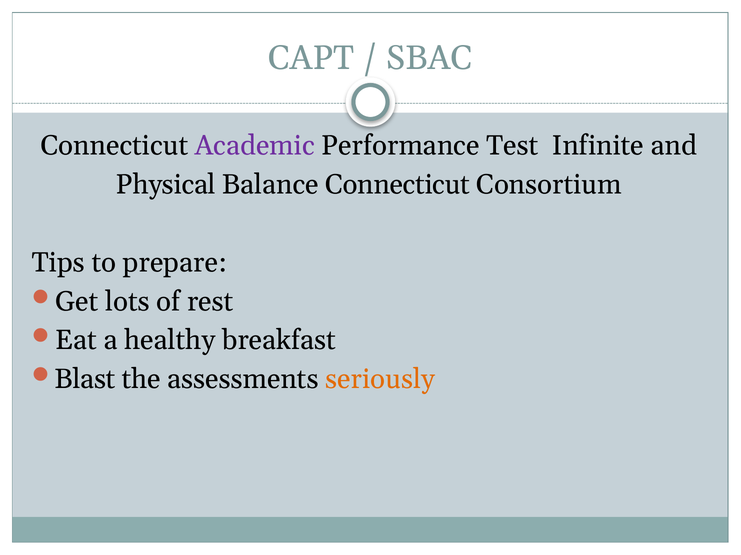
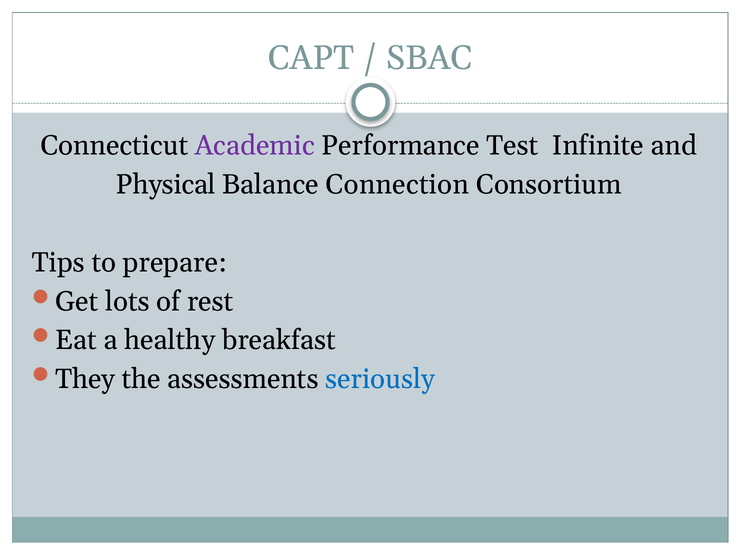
Balance Connecticut: Connecticut -> Connection
Blast: Blast -> They
seriously colour: orange -> blue
